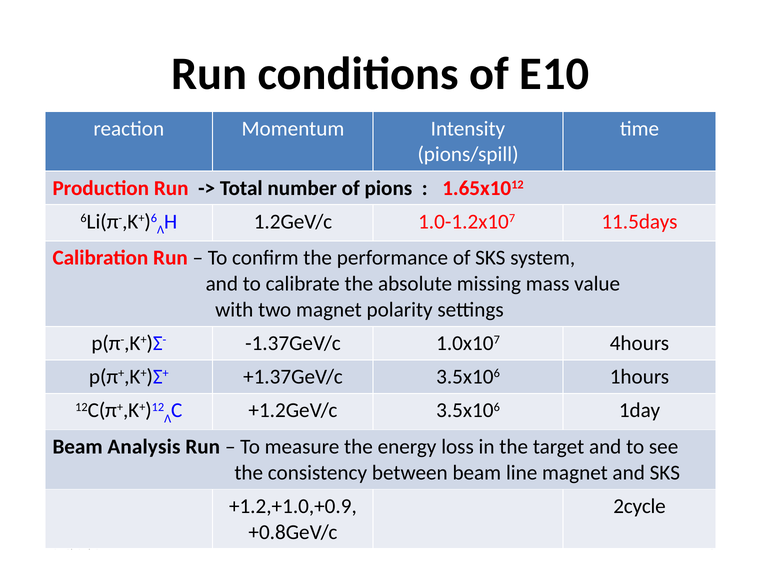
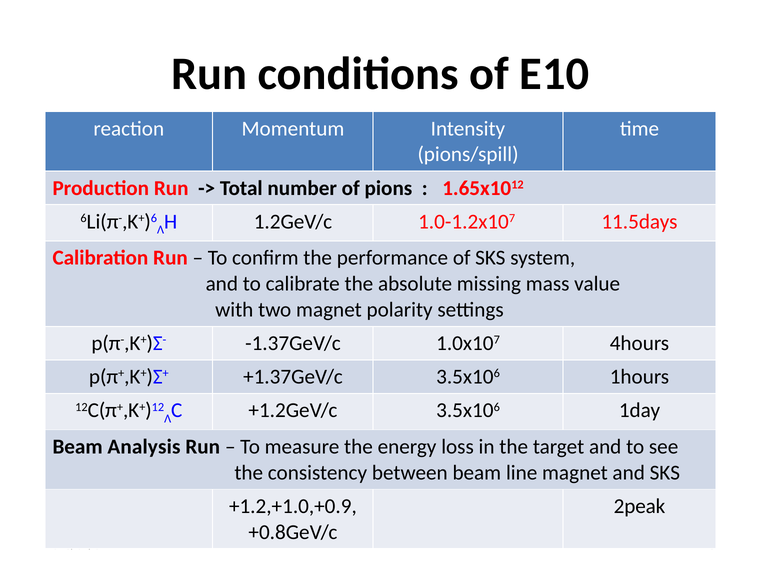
2cycle: 2cycle -> 2peak
